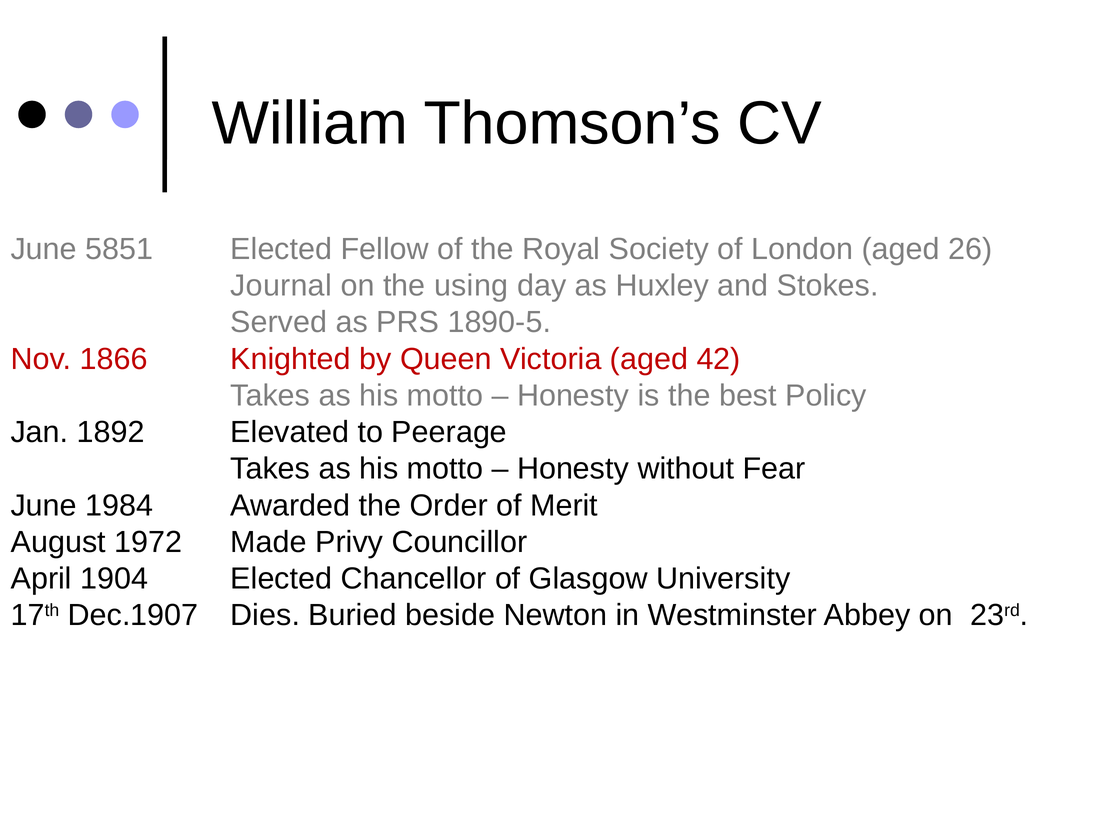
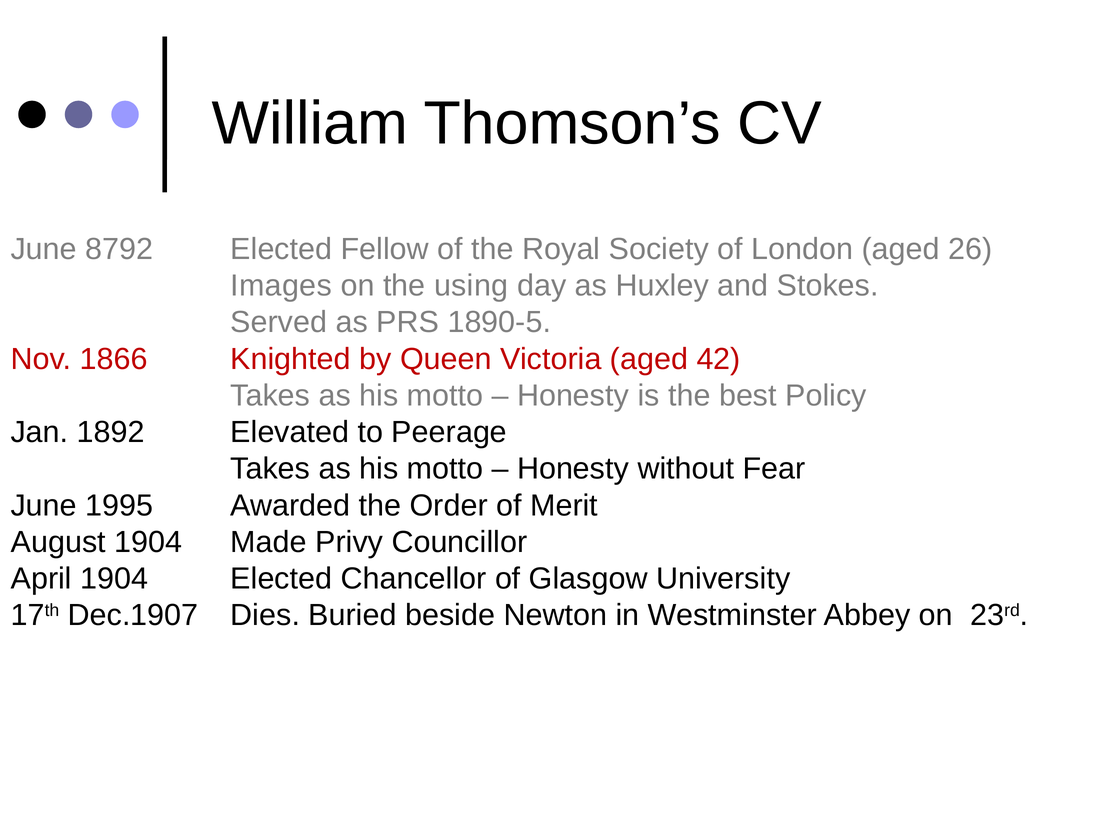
5851: 5851 -> 8792
Journal: Journal -> Images
1984: 1984 -> 1995
August 1972: 1972 -> 1904
